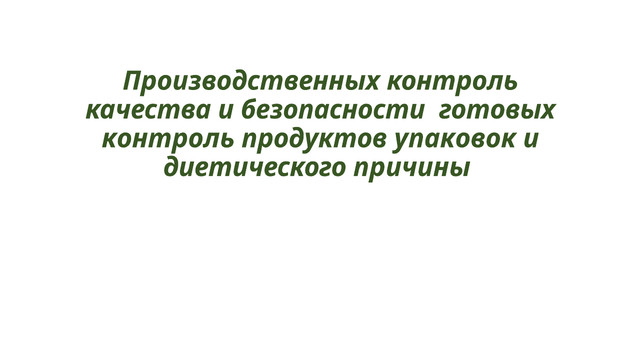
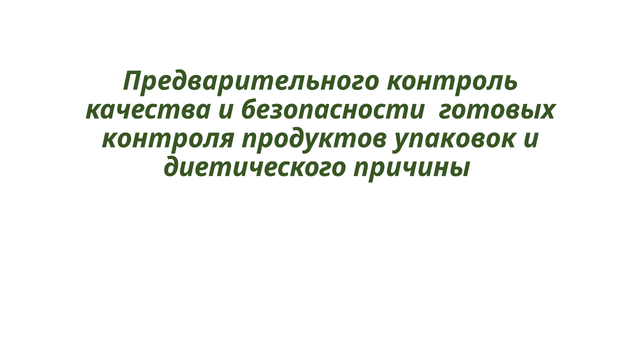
Производственных: Производственных -> Предварительного
контроль at (168, 139): контроль -> контроля
